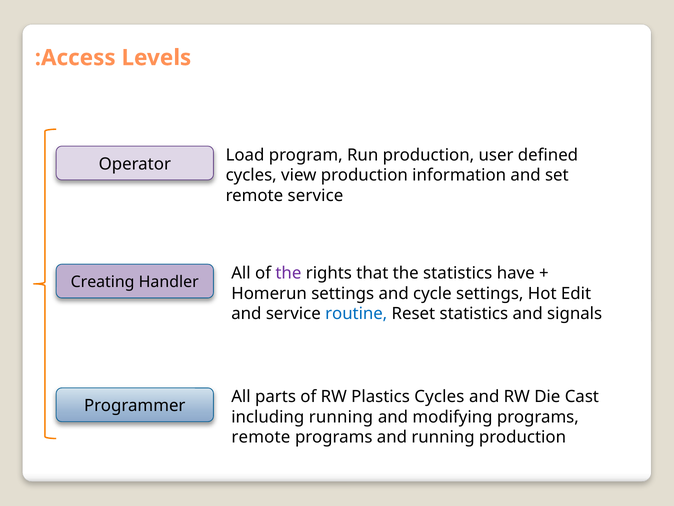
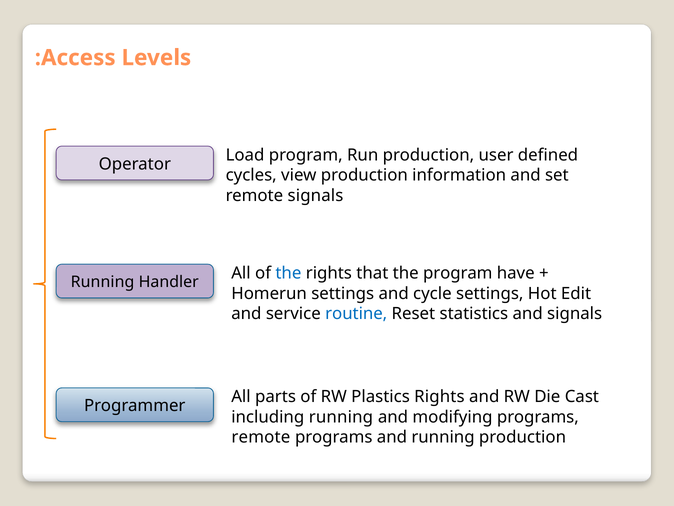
remote service: service -> signals
the at (288, 273) colour: purple -> blue
the statistics: statistics -> program
Creating at (103, 282): Creating -> Running
Plastics Cycles: Cycles -> Rights
